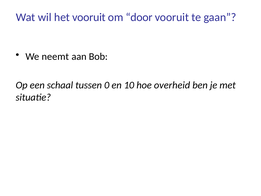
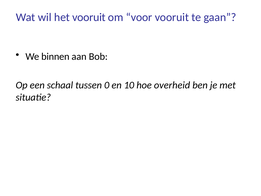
door: door -> voor
neemt: neemt -> binnen
